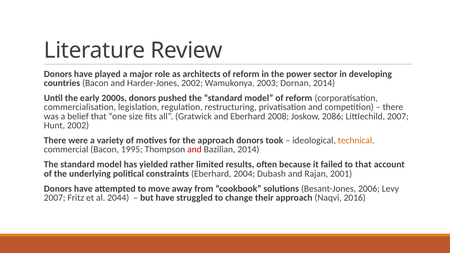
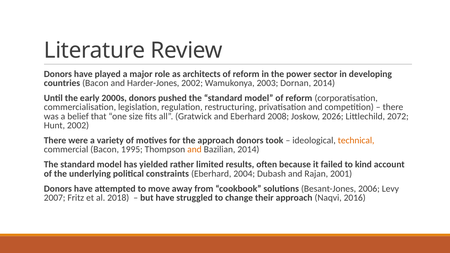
2086: 2086 -> 2026
Littlechild 2007: 2007 -> 2072
and at (194, 150) colour: red -> orange
to that: that -> kind
2044: 2044 -> 2018
